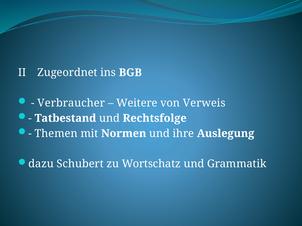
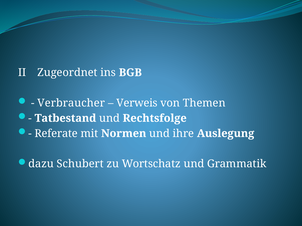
Weitere: Weitere -> Verweis
Verweis: Verweis -> Themen
Themen: Themen -> Referate
